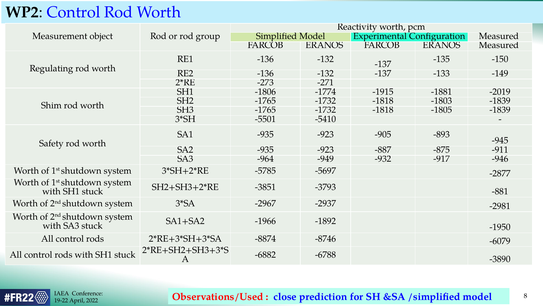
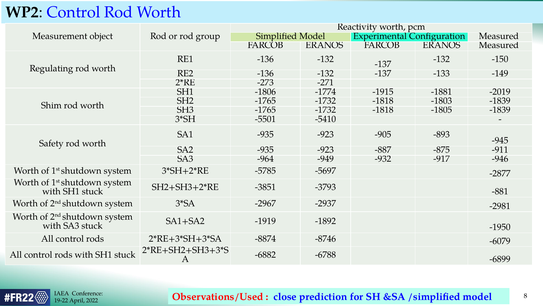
-135 at (442, 59): -135 -> -132
-1966: -1966 -> -1919
-3890: -3890 -> -6899
